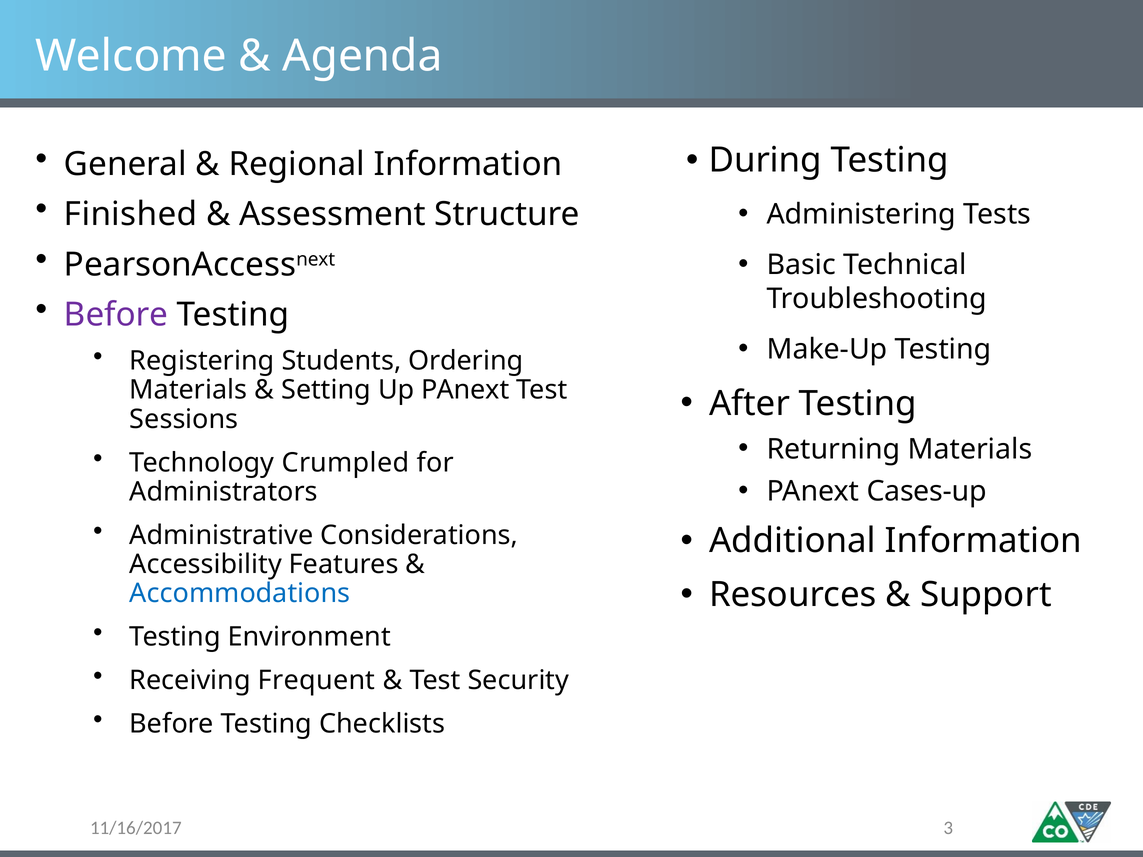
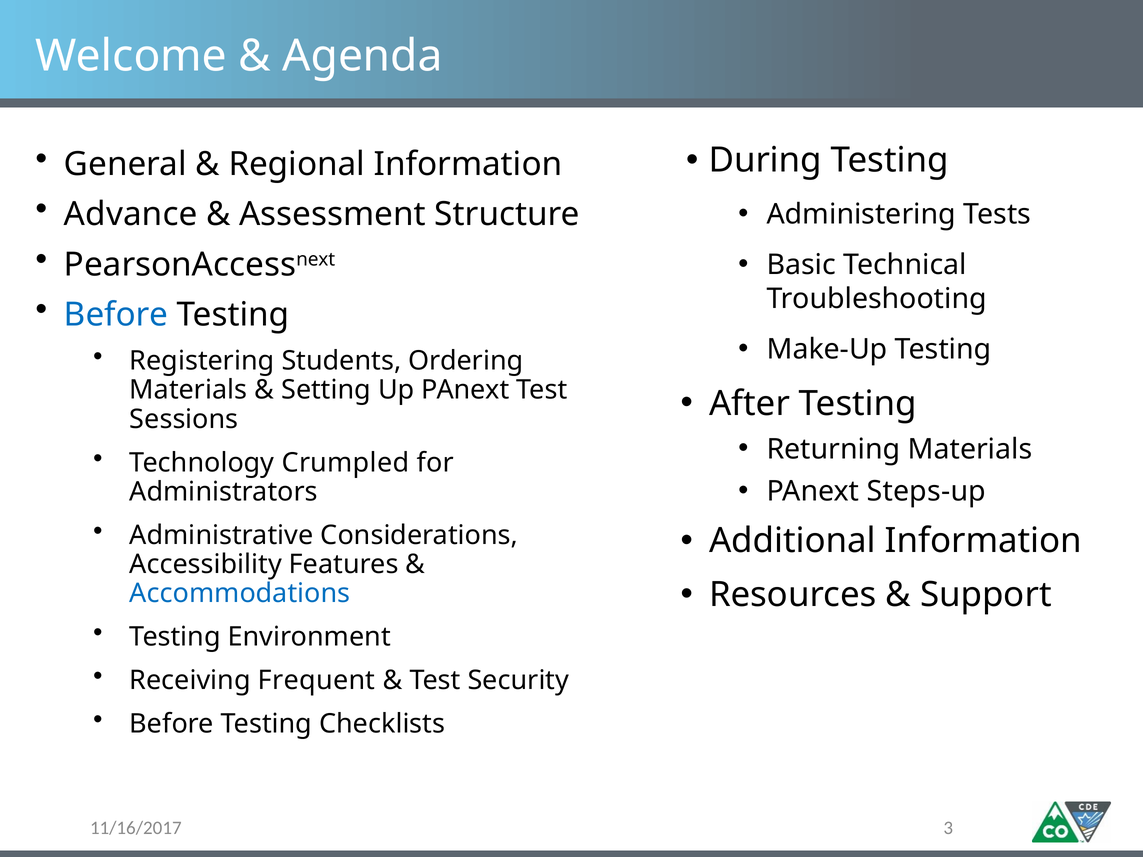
Finished: Finished -> Advance
Before at (116, 315) colour: purple -> blue
Cases-up: Cases-up -> Steps-up
